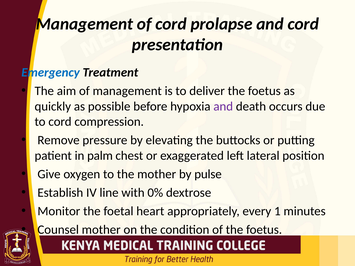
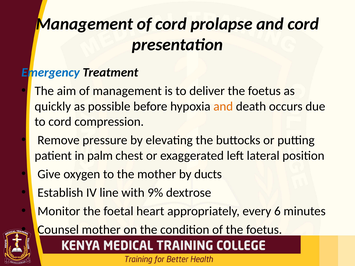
and at (223, 106) colour: purple -> orange
pulse: pulse -> ducts
0%: 0% -> 9%
1: 1 -> 6
